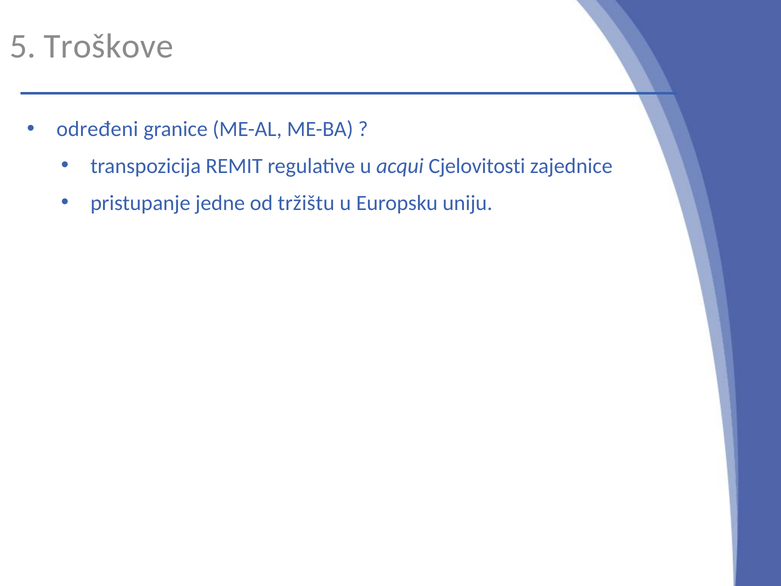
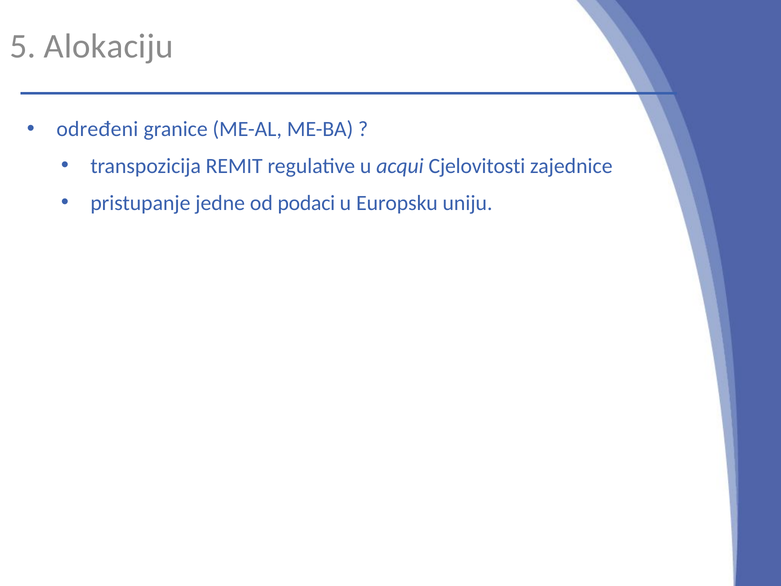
Troškove: Troškove -> Alokaciju
tržištu: tržištu -> podaci
